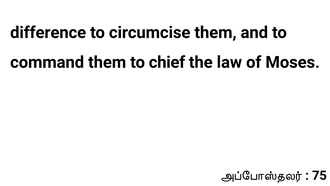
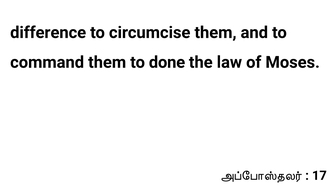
chief: chief -> done
75: 75 -> 17
